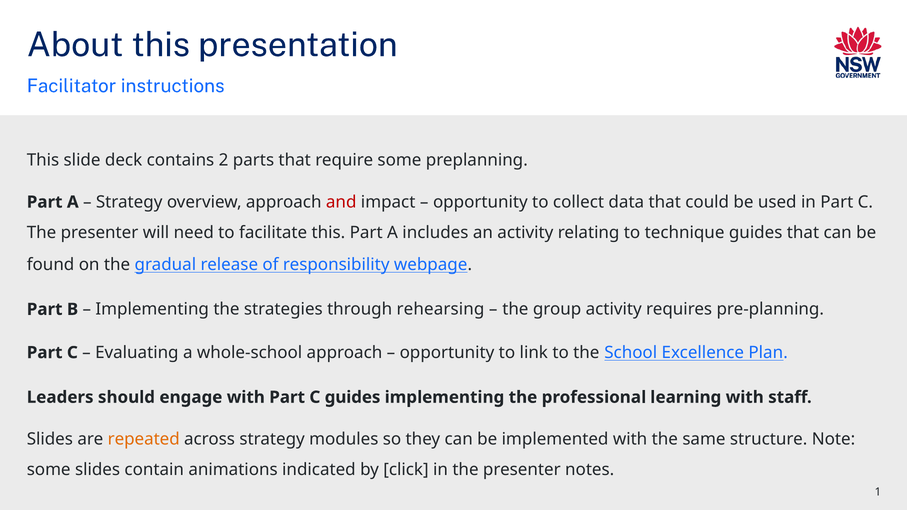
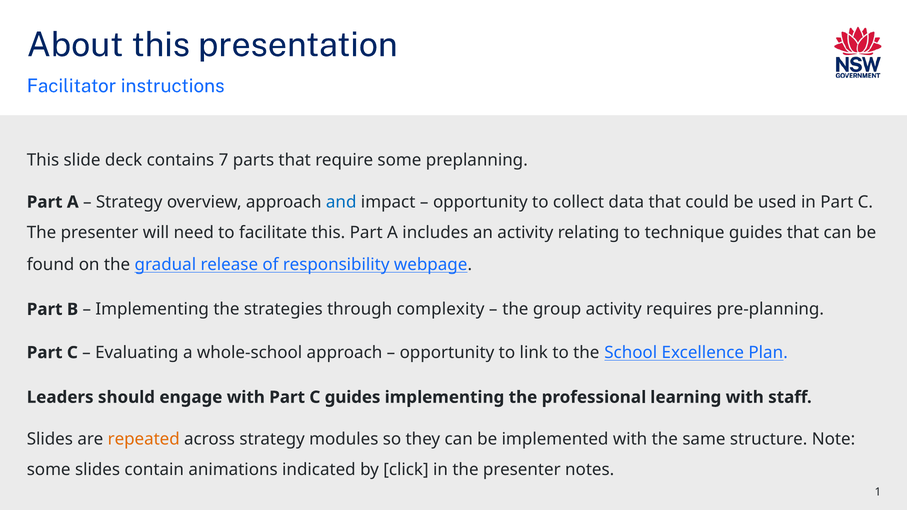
2: 2 -> 7
and colour: red -> blue
rehearsing: rehearsing -> complexity
